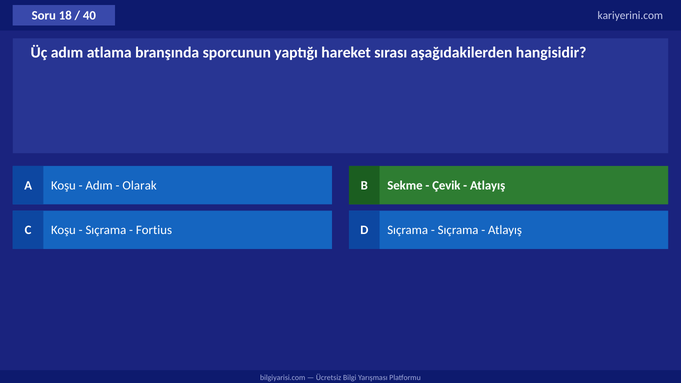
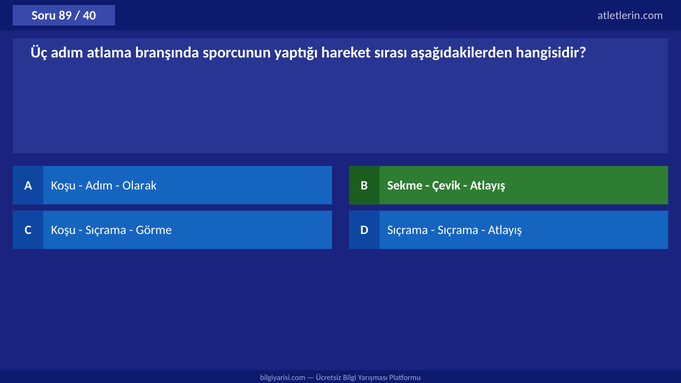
18: 18 -> 89
kariyerini.com: kariyerini.com -> atletlerin.com
Fortius: Fortius -> Görme
